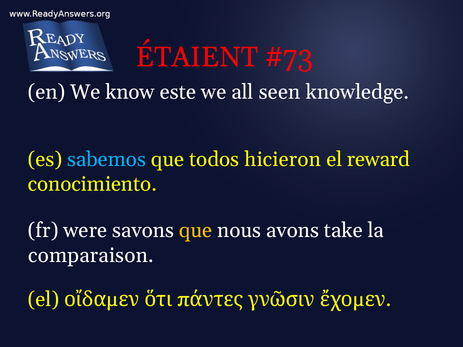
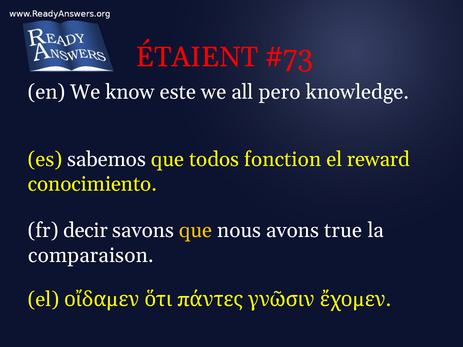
seen: seen -> pero
sabemos colour: light blue -> white
hicieron: hicieron -> fonction
were: were -> decir
take: take -> true
